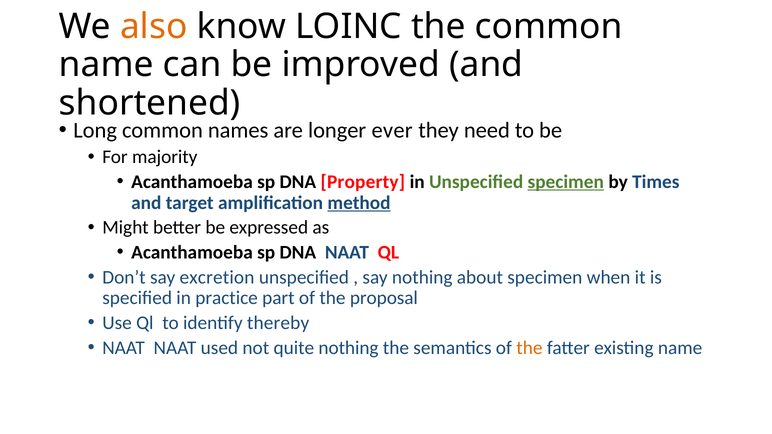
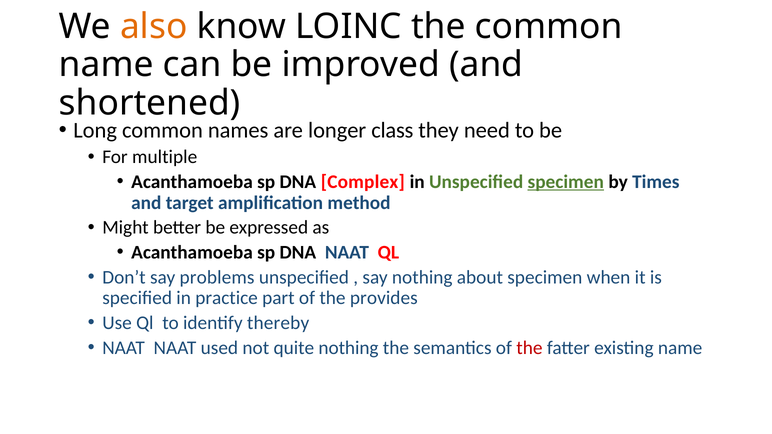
ever: ever -> class
majority: majority -> multiple
Property: Property -> Complex
method underline: present -> none
excretion: excretion -> problems
proposal: proposal -> provides
the at (529, 348) colour: orange -> red
